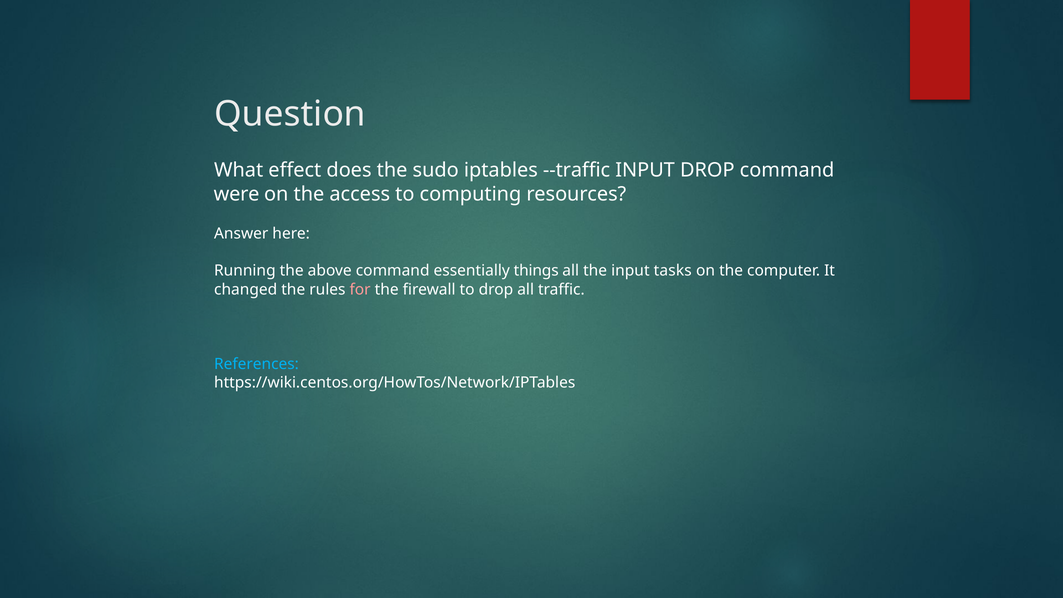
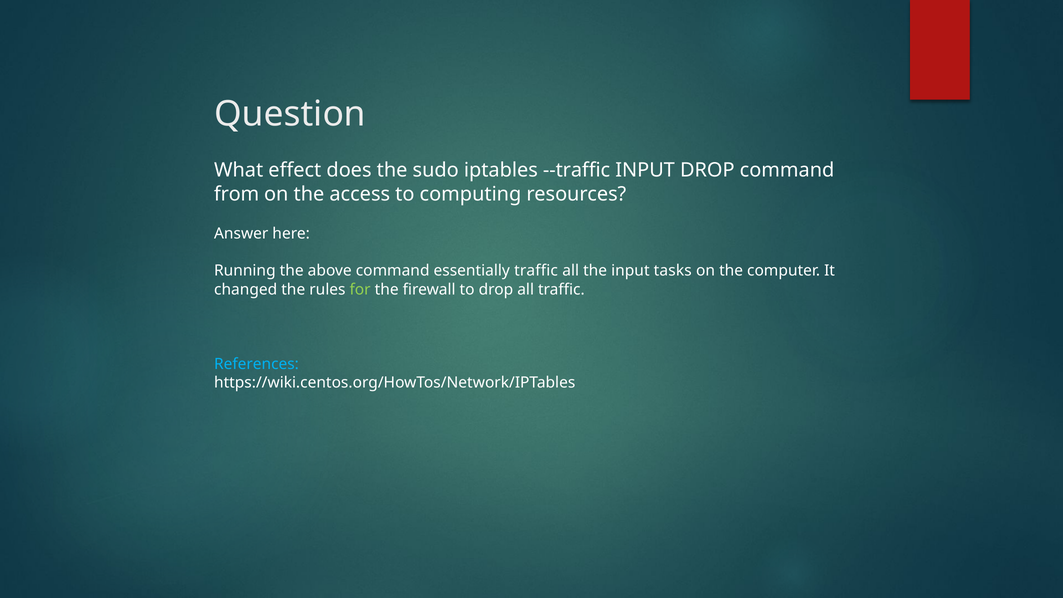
were: were -> from
essentially things: things -> traffic
for colour: pink -> light green
